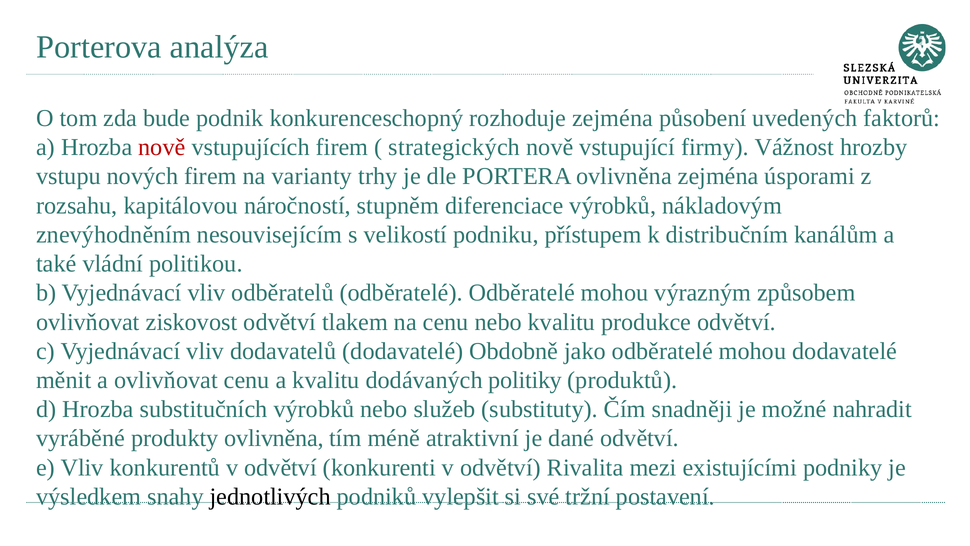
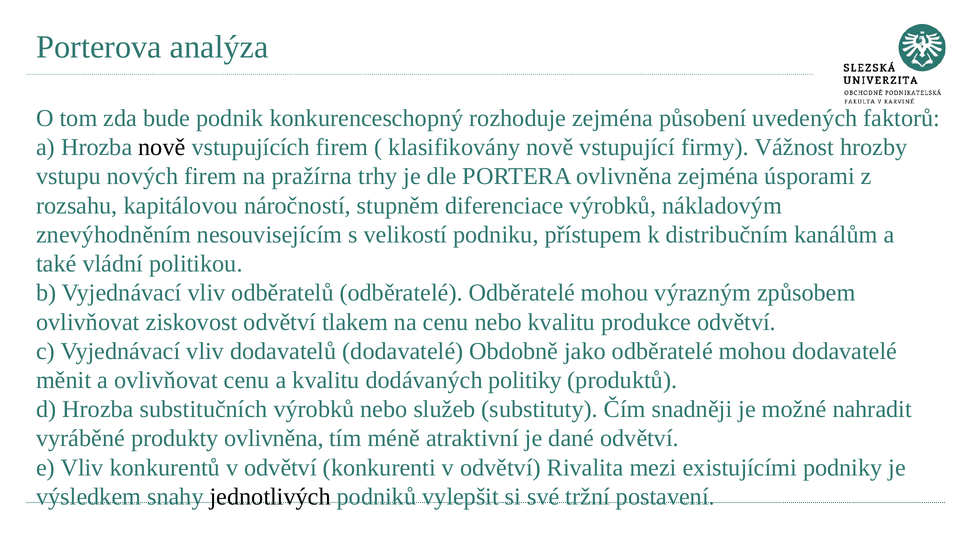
nově at (162, 147) colour: red -> black
strategických: strategických -> klasifikovány
varianty: varianty -> pražírna
